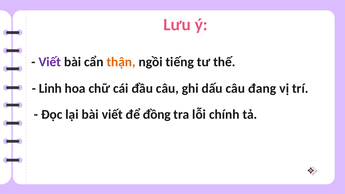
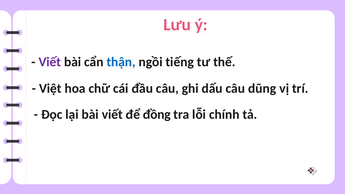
thận colour: orange -> blue
Linh: Linh -> Việt
đang: đang -> dũng
